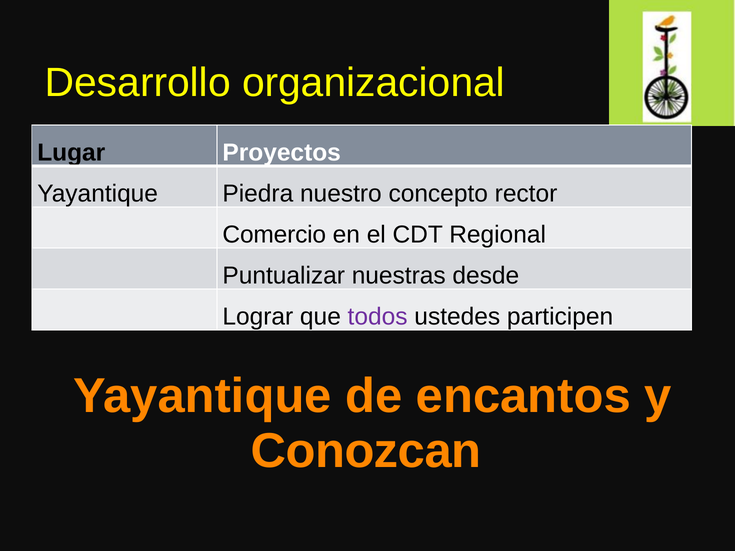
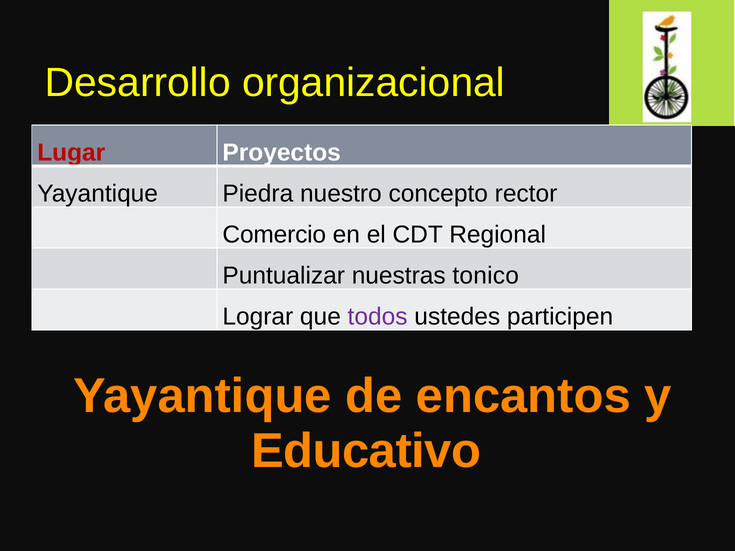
Lugar colour: black -> red
desde: desde -> tonico
Conozcan: Conozcan -> Educativo
